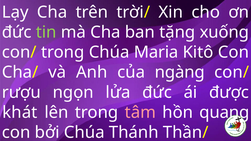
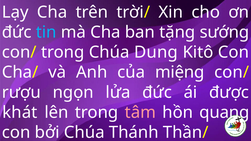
tin colour: light green -> light blue
xuống: xuống -> sướng
Maria: Maria -> Dung
ngàng: ngàng -> miệng
